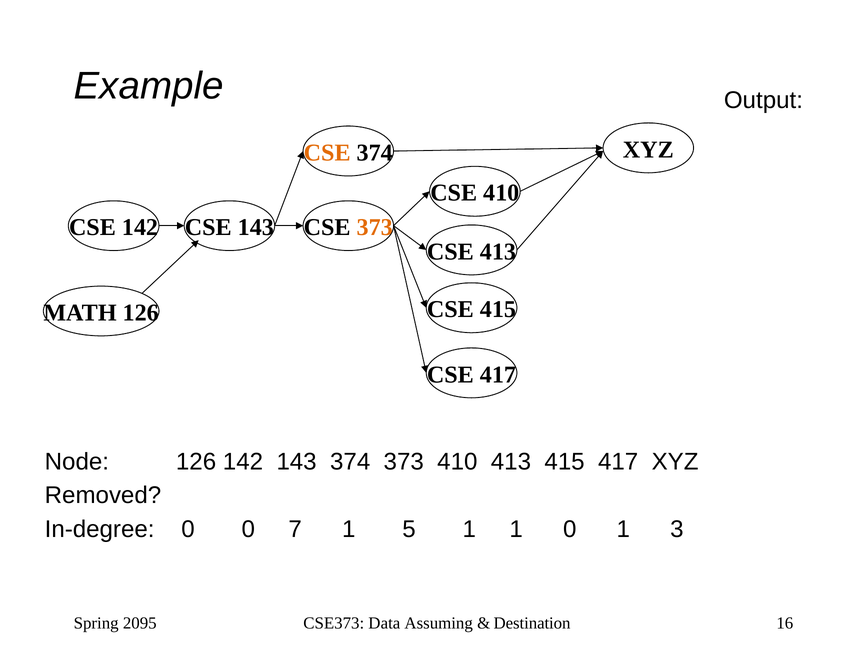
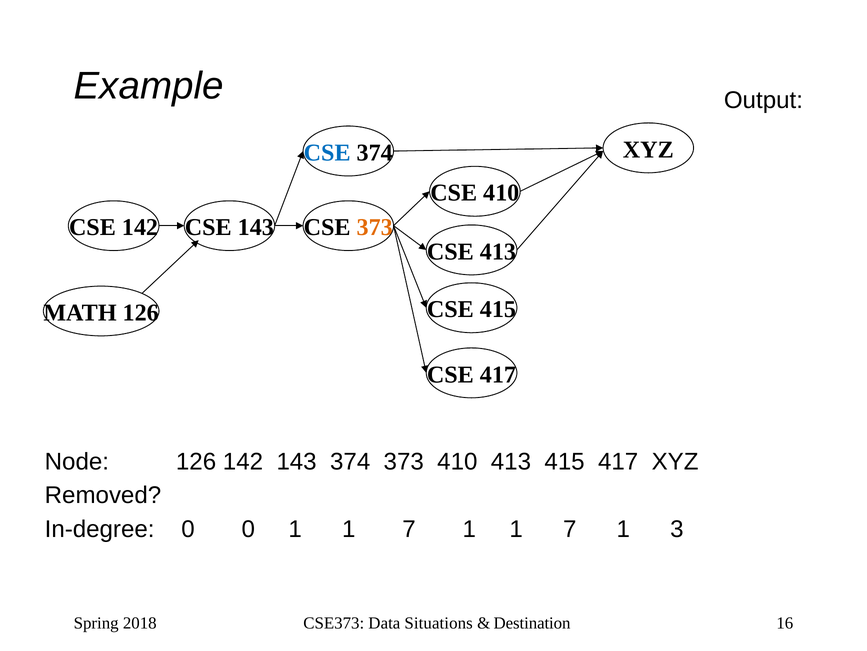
CSE at (327, 152) colour: orange -> blue
0 7: 7 -> 1
5 at (409, 529): 5 -> 7
0 at (570, 529): 0 -> 7
2095: 2095 -> 2018
Assuming: Assuming -> Situations
